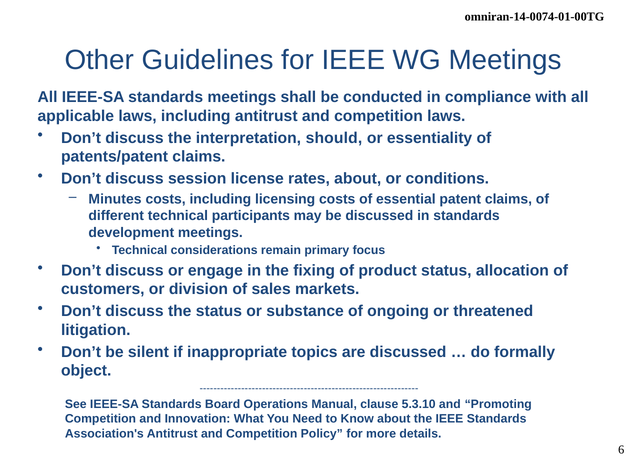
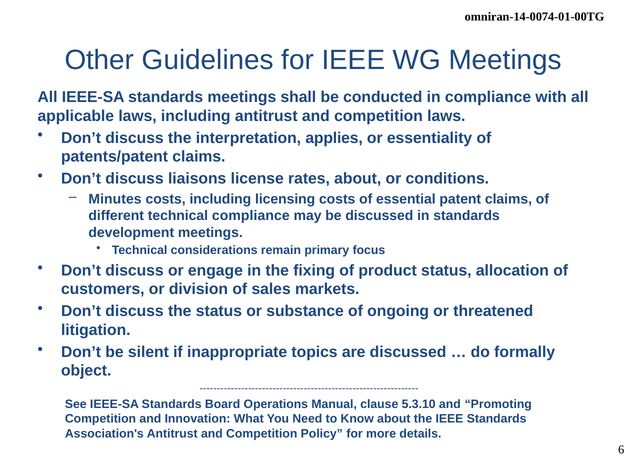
should: should -> applies
session: session -> liaisons
technical participants: participants -> compliance
